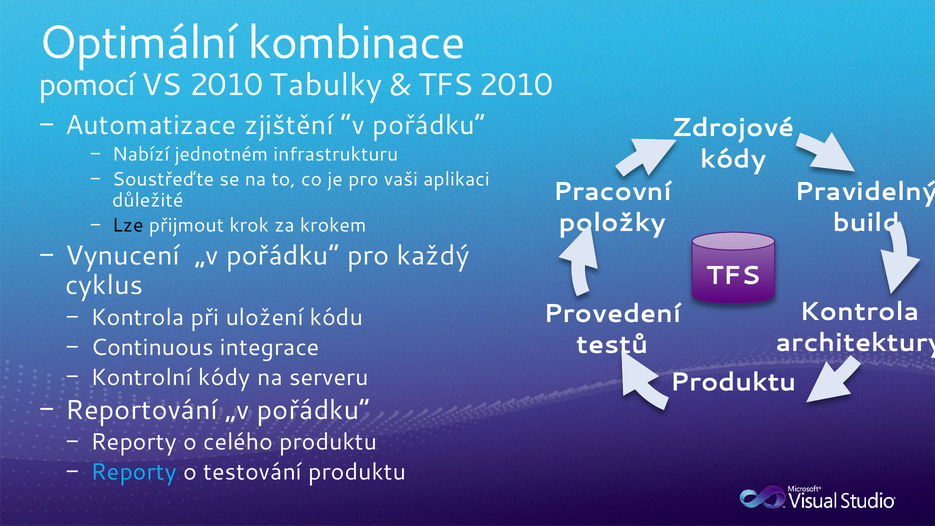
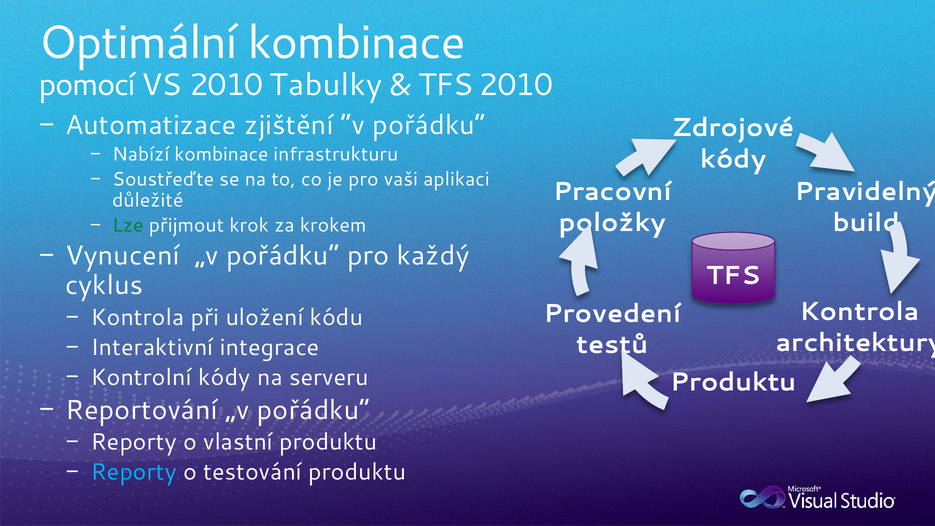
Nabízí jednotném: jednotném -> kombinace
Lze colour: black -> green
Continuous: Continuous -> Interaktivní
celého: celého -> vlastní
